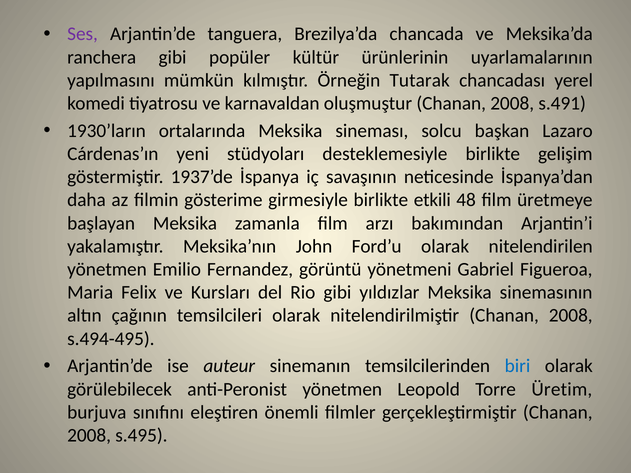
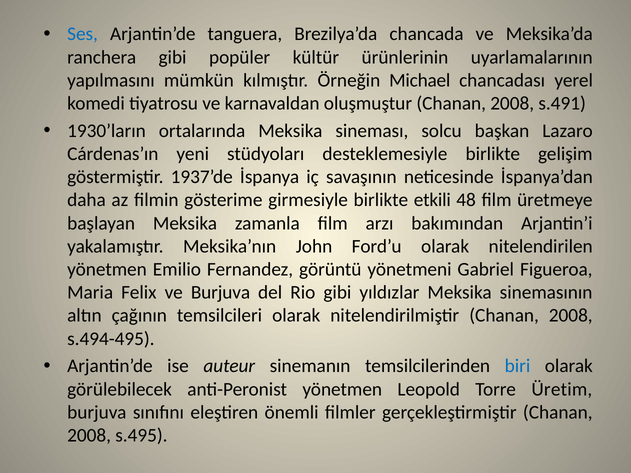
Ses colour: purple -> blue
Tutarak: Tutarak -> Michael
ve Kursları: Kursları -> Burjuva
